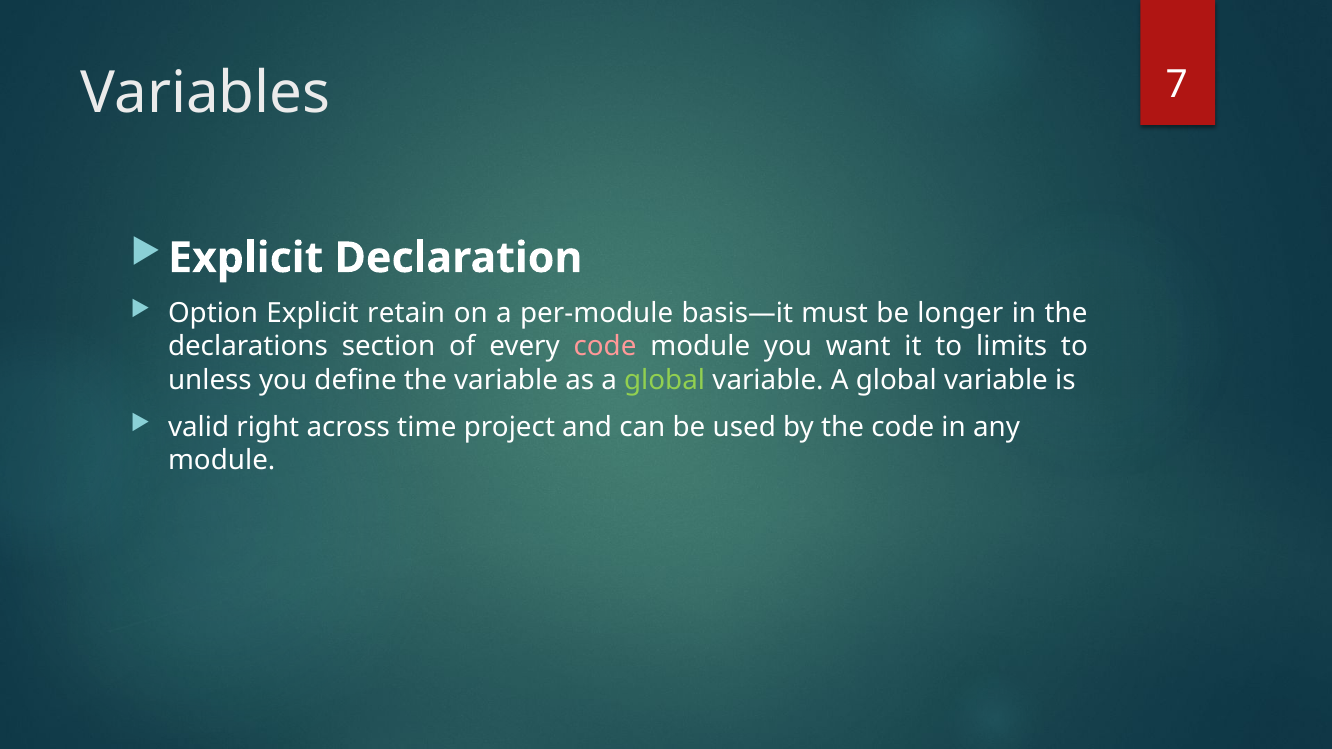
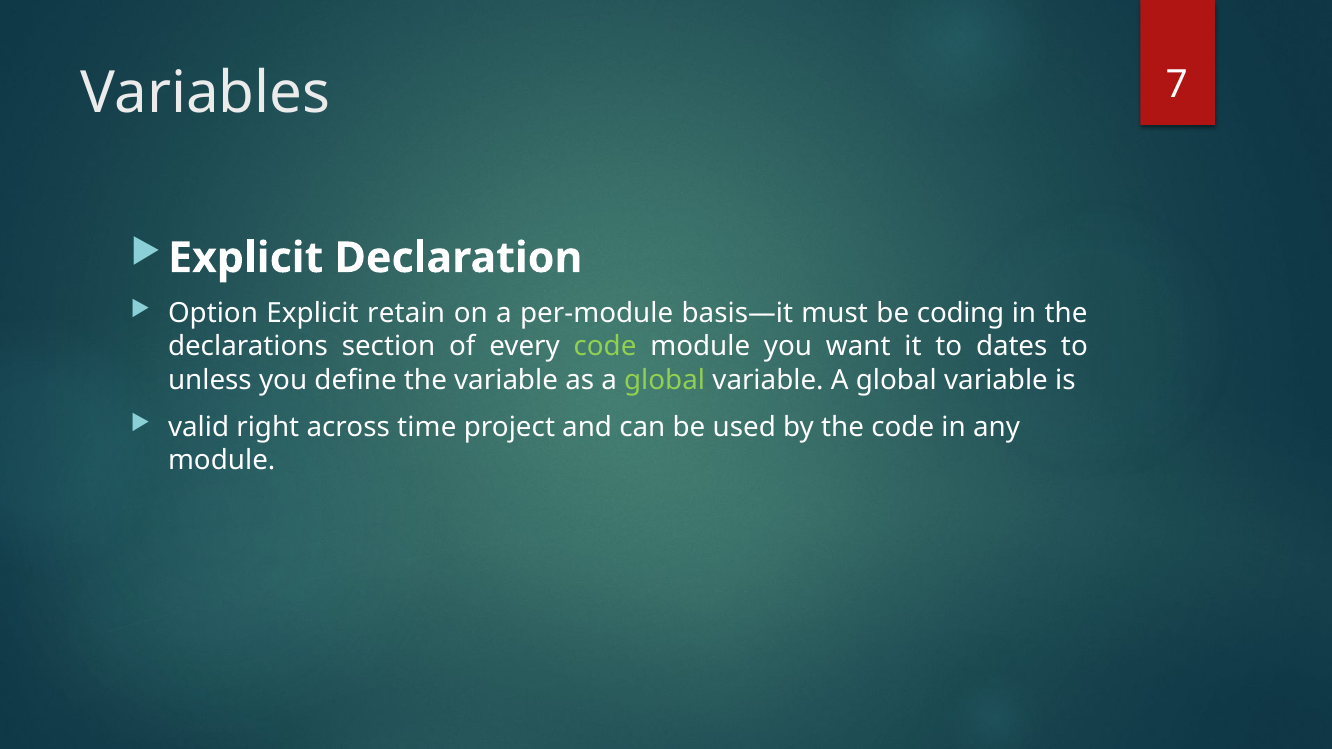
longer: longer -> coding
code at (605, 347) colour: pink -> light green
limits: limits -> dates
